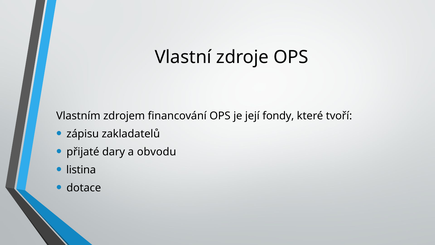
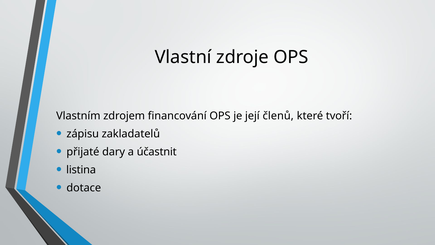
fondy: fondy -> členů
obvodu: obvodu -> účastnit
